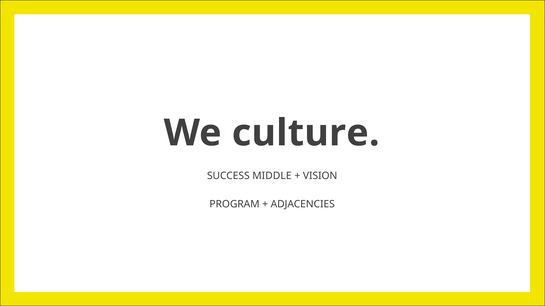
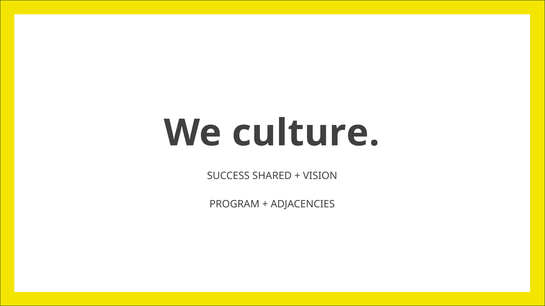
MIDDLE: MIDDLE -> SHARED
